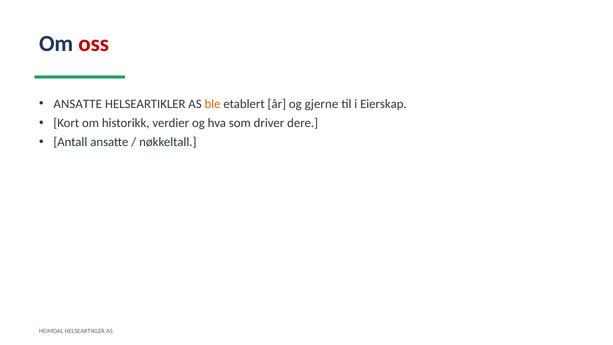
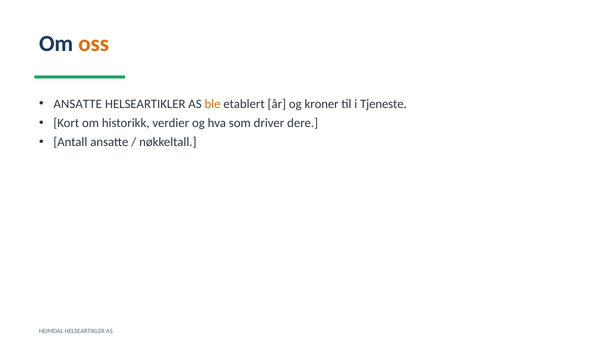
oss colour: red -> orange
gjerne: gjerne -> kroner
Eierskap: Eierskap -> Tjeneste
